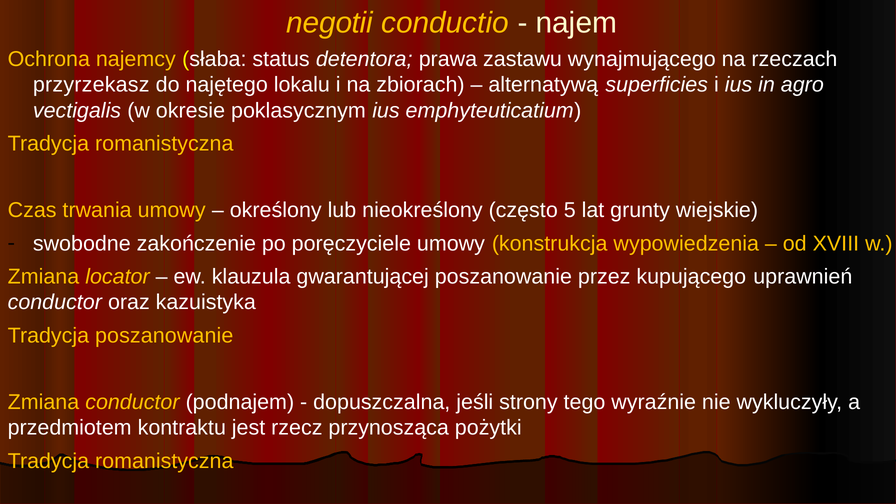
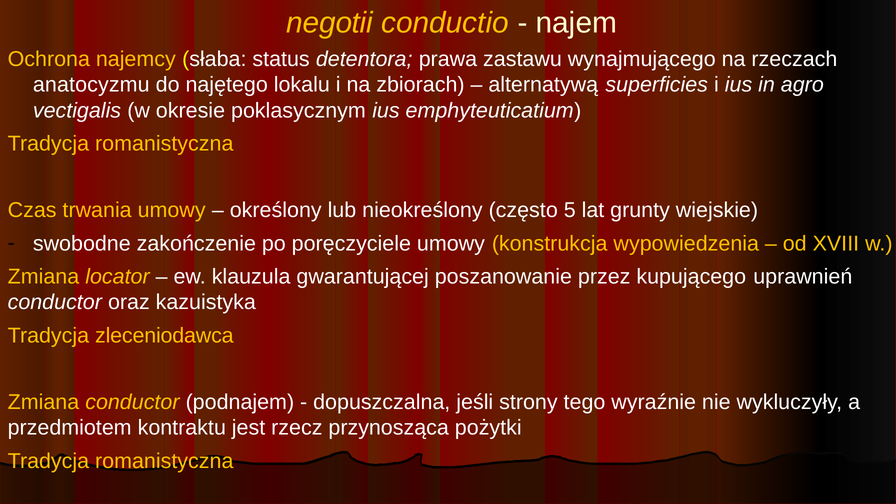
przyrzekasz: przyrzekasz -> anatocyzmu
Tradycja poszanowanie: poszanowanie -> zleceniodawca
